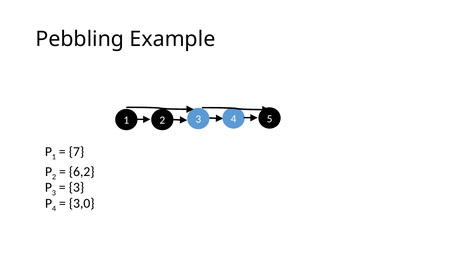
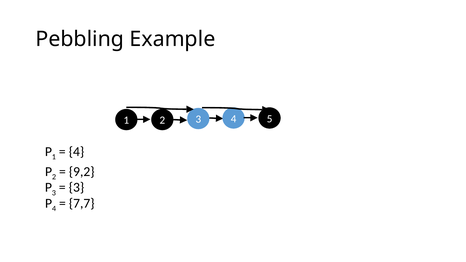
7 at (76, 152): 7 -> 4
6,2: 6,2 -> 9,2
3,0: 3,0 -> 7,7
